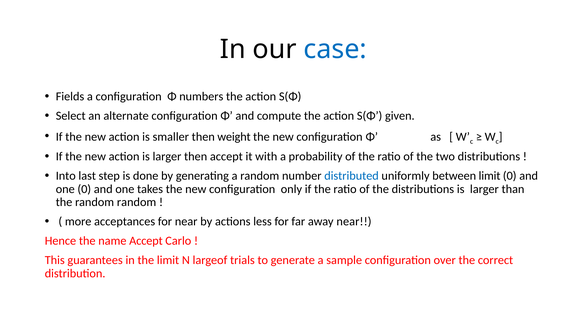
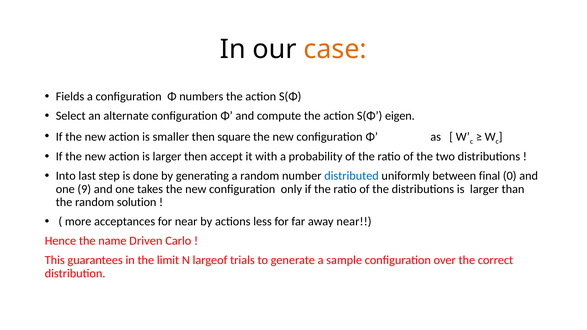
case colour: blue -> orange
given: given -> eigen
weight: weight -> square
between limit: limit -> final
one 0: 0 -> 9
random random: random -> solution
name Accept: Accept -> Driven
